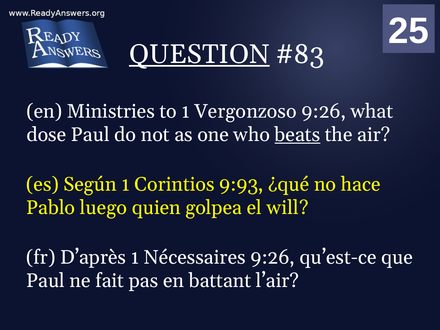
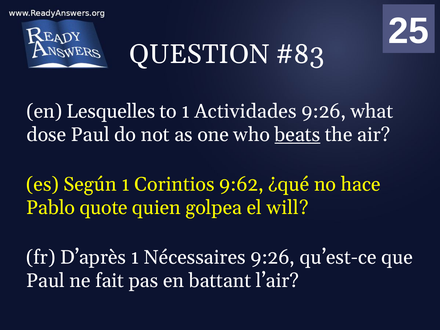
QUESTION underline: present -> none
Ministries: Ministries -> Lesquelles
Vergonzoso: Vergonzoso -> Actividades
9:93: 9:93 -> 9:62
luego: luego -> quote
